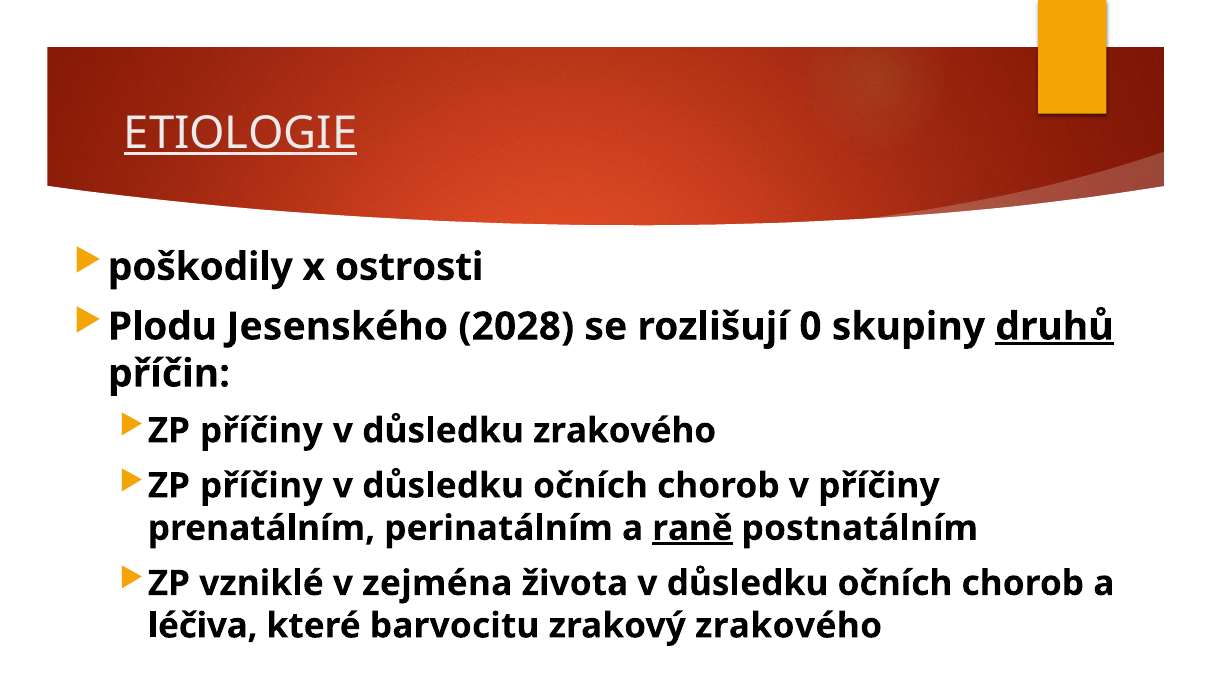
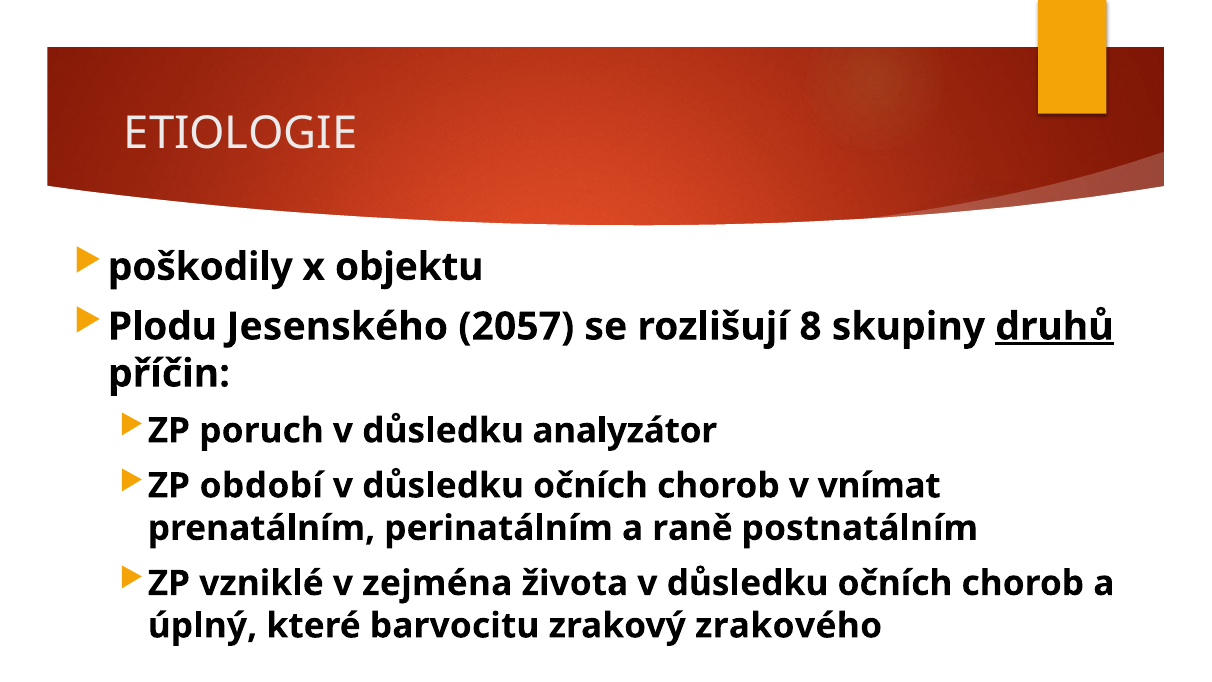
ETIOLOGIE underline: present -> none
ostrosti: ostrosti -> objektu
2028: 2028 -> 2057
0: 0 -> 8
příčiny at (261, 431): příčiny -> poruch
důsledku zrakového: zrakového -> analyzátor
příčiny at (261, 486): příčiny -> období
v příčiny: příčiny -> vnímat
raně underline: present -> none
léčiva: léčiva -> úplný
